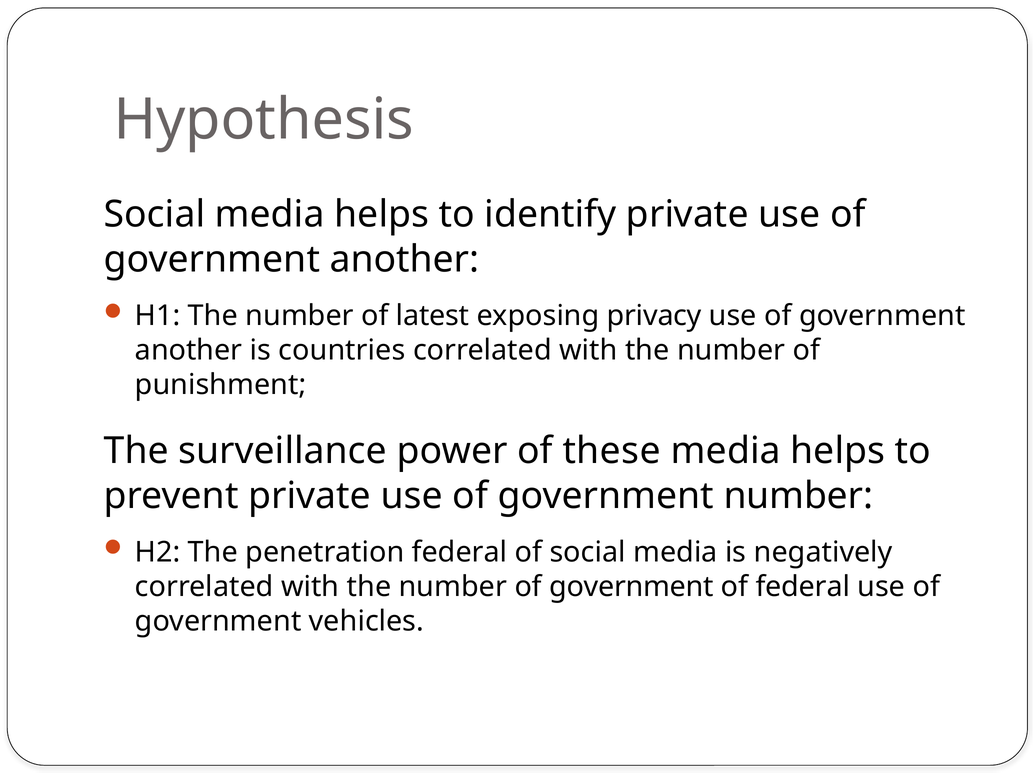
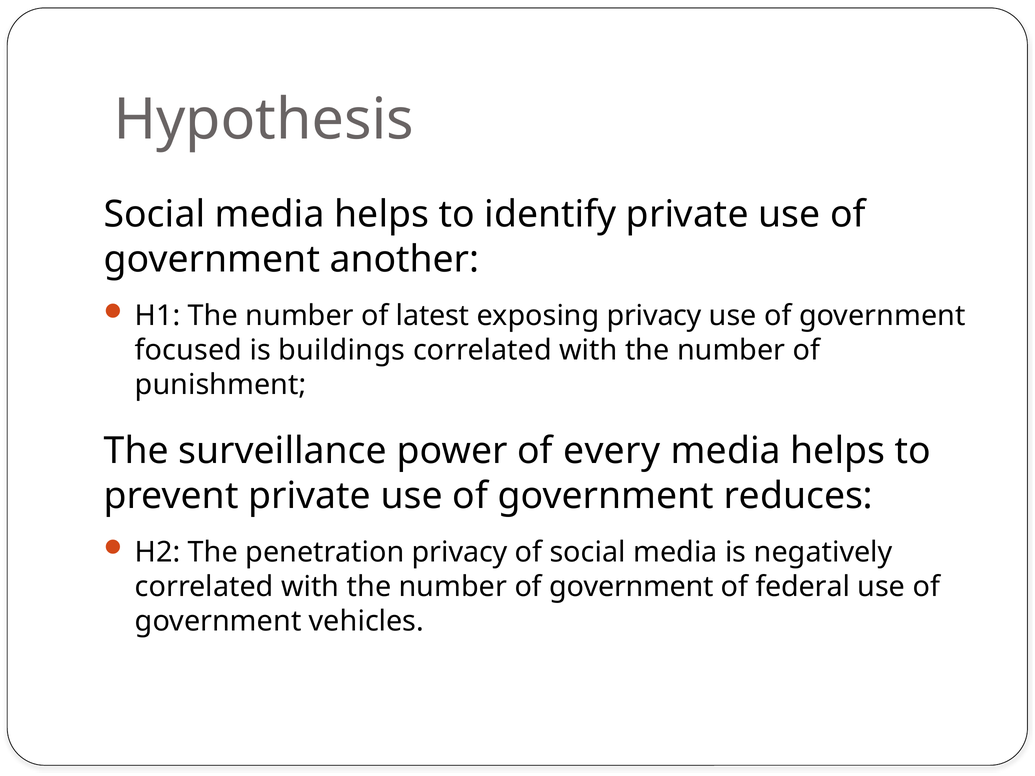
another at (189, 350): another -> focused
countries: countries -> buildings
these: these -> every
government number: number -> reduces
penetration federal: federal -> privacy
